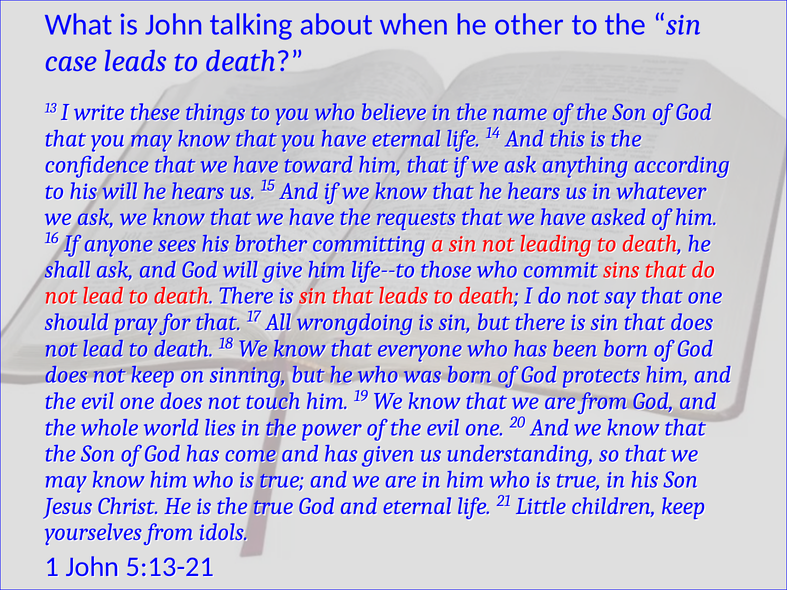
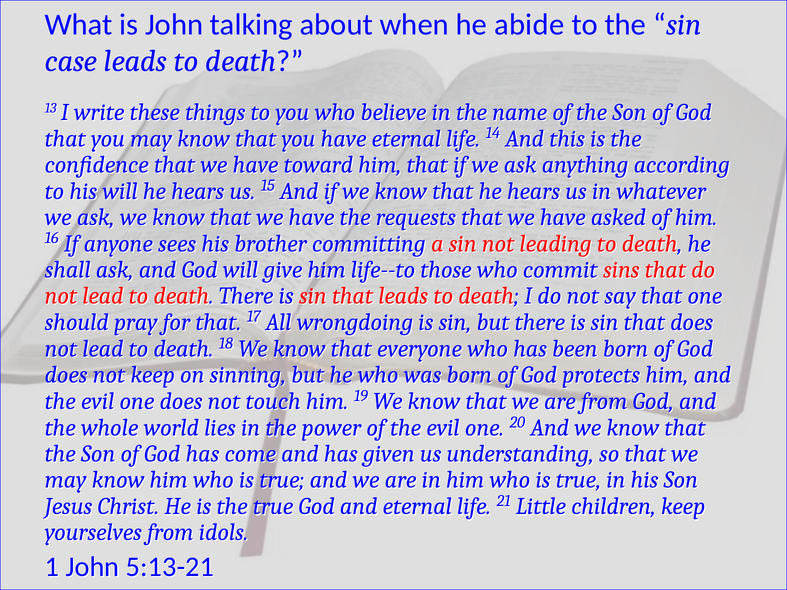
other: other -> abide
